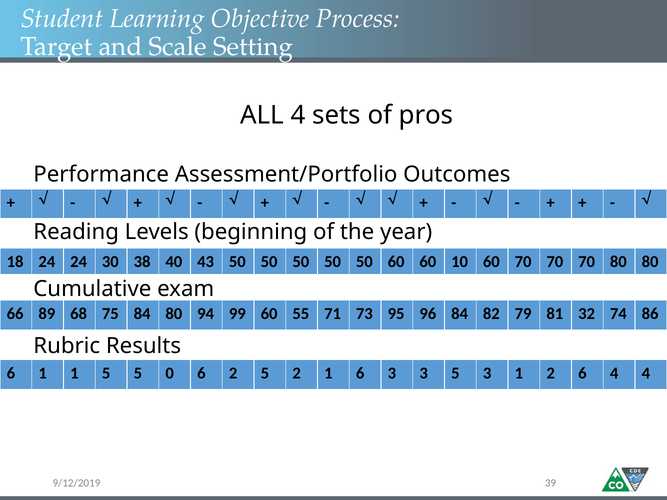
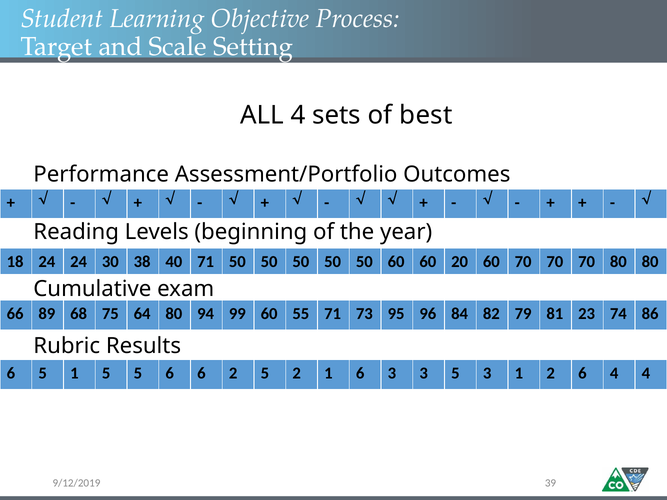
pros: pros -> best
40 43: 43 -> 71
10: 10 -> 20
75 84: 84 -> 64
32: 32 -> 23
6 1: 1 -> 5
5 0: 0 -> 6
